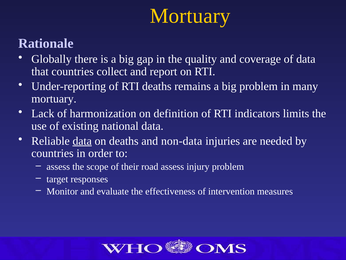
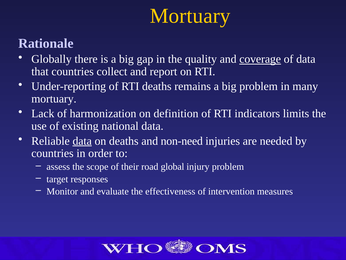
coverage underline: none -> present
non-data: non-data -> non-need
road assess: assess -> global
